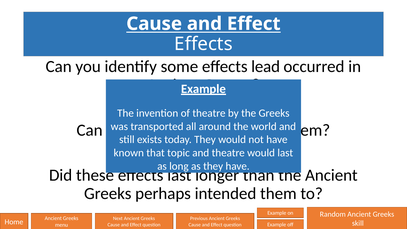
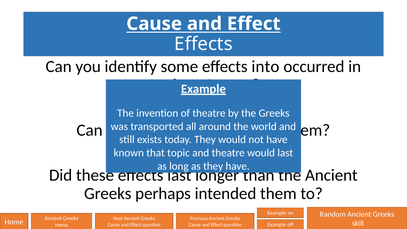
lead: lead -> into
